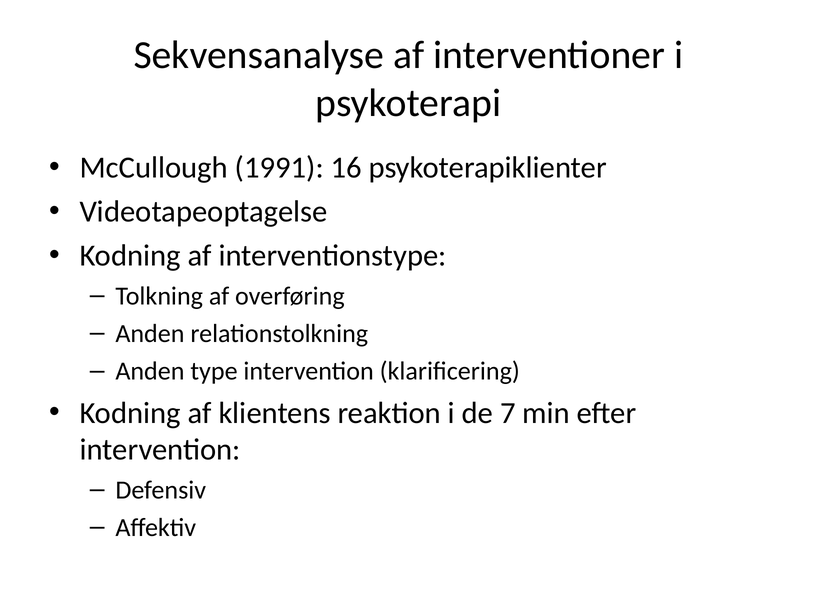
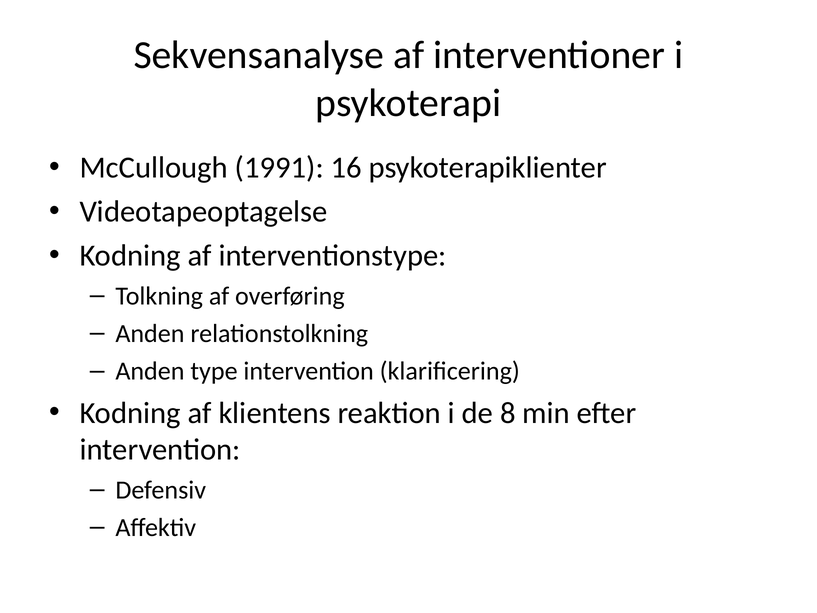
7: 7 -> 8
